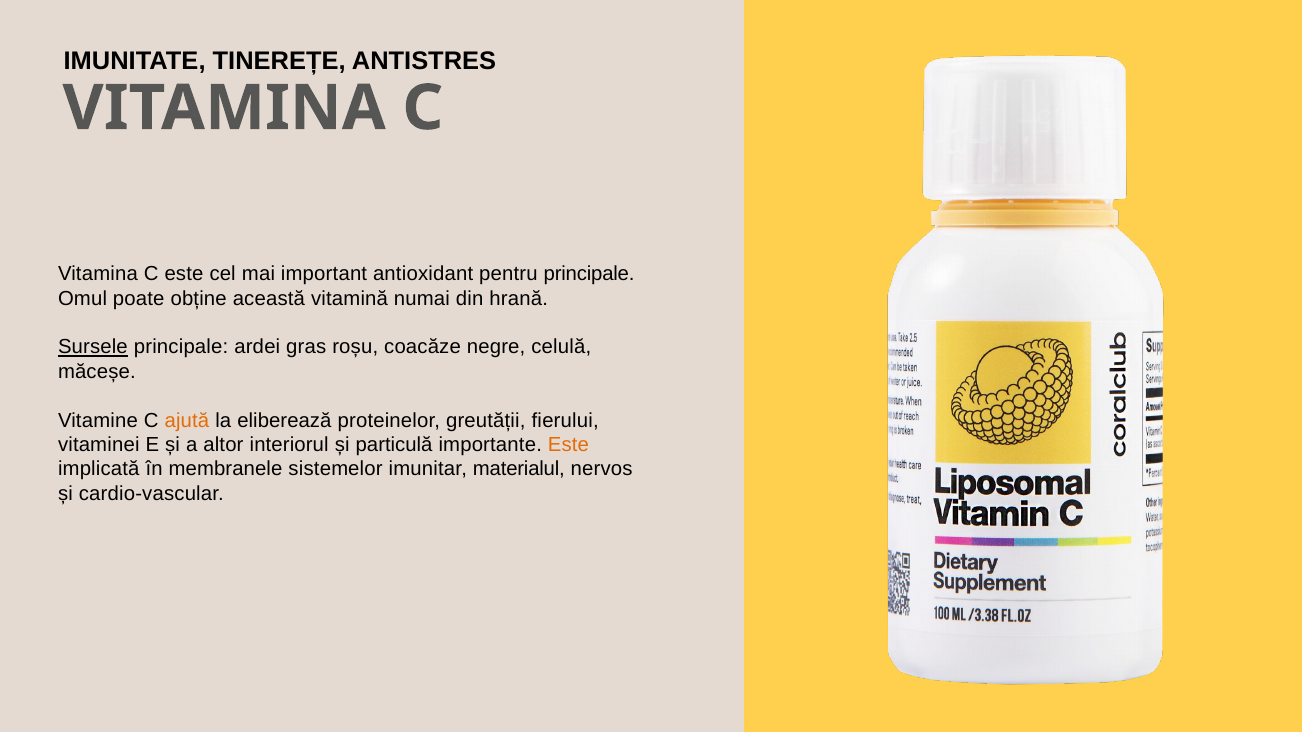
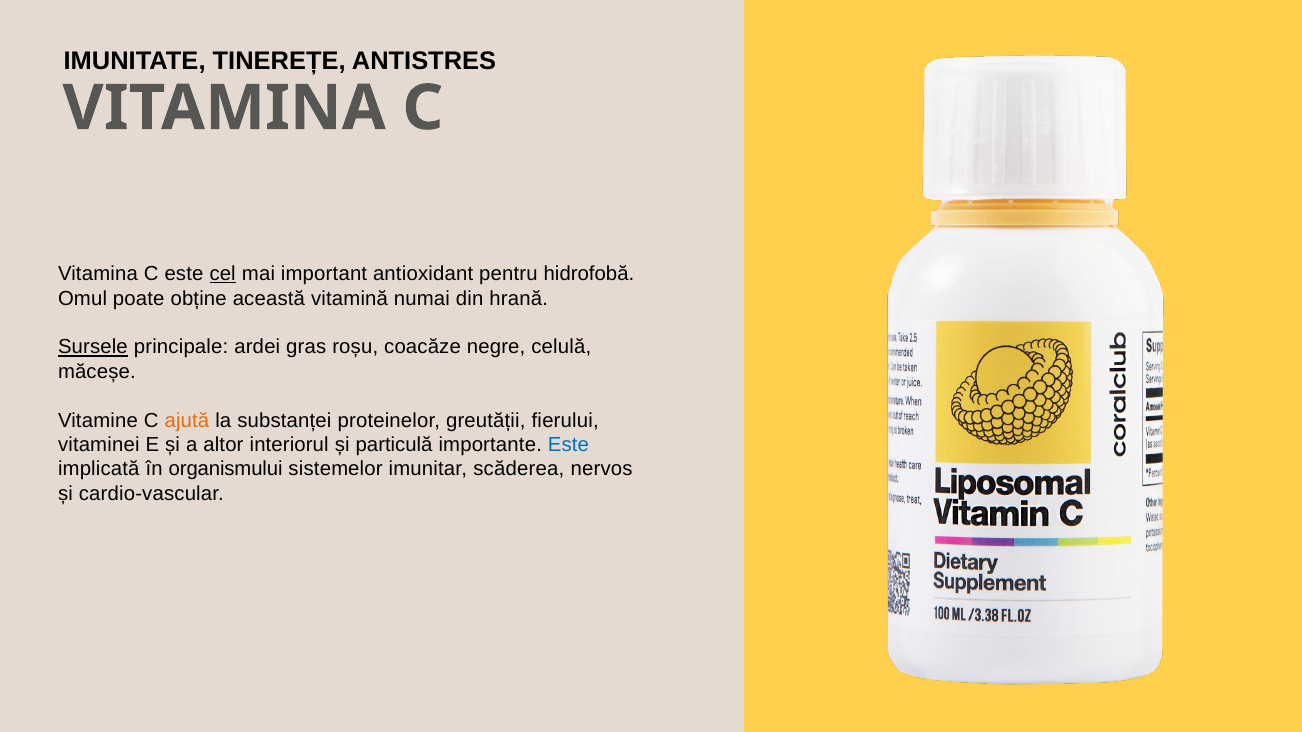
cel underline: none -> present
pentru principale: principale -> hidrofobă
eliberează: eliberează -> substanței
Este at (568, 445) colour: orange -> blue
membranele: membranele -> organismului
materialul: materialul -> scăderea
